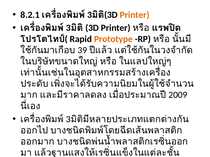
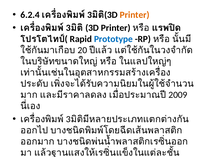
8.2.1: 8.2.1 -> 6.2.4
Prototype colour: orange -> blue
39: 39 -> 20
